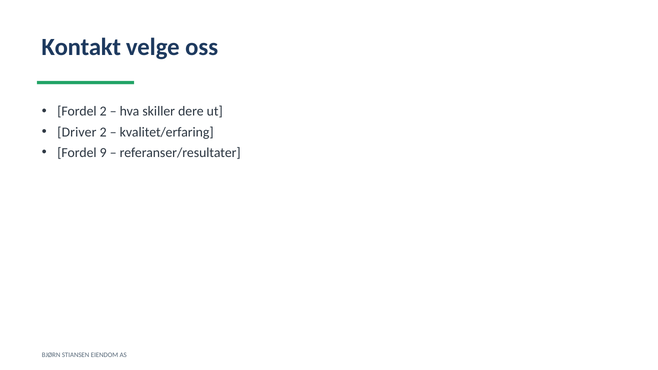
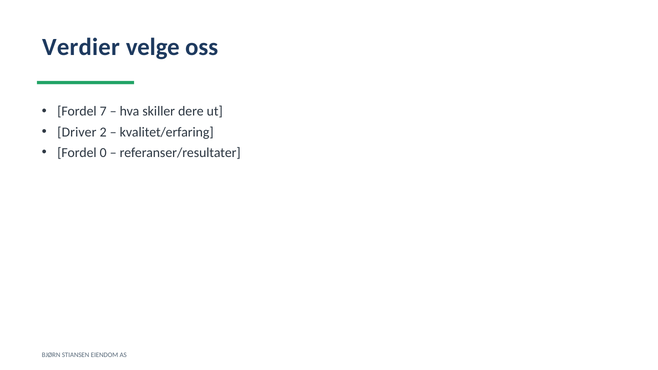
Kontakt: Kontakt -> Verdier
Fordel 2: 2 -> 7
9: 9 -> 0
